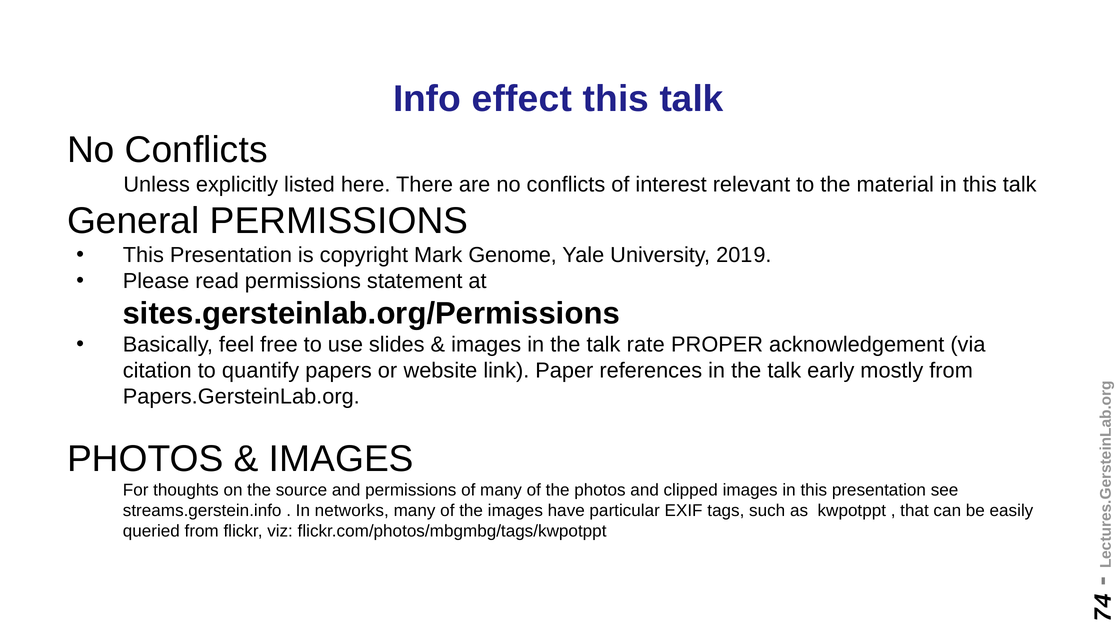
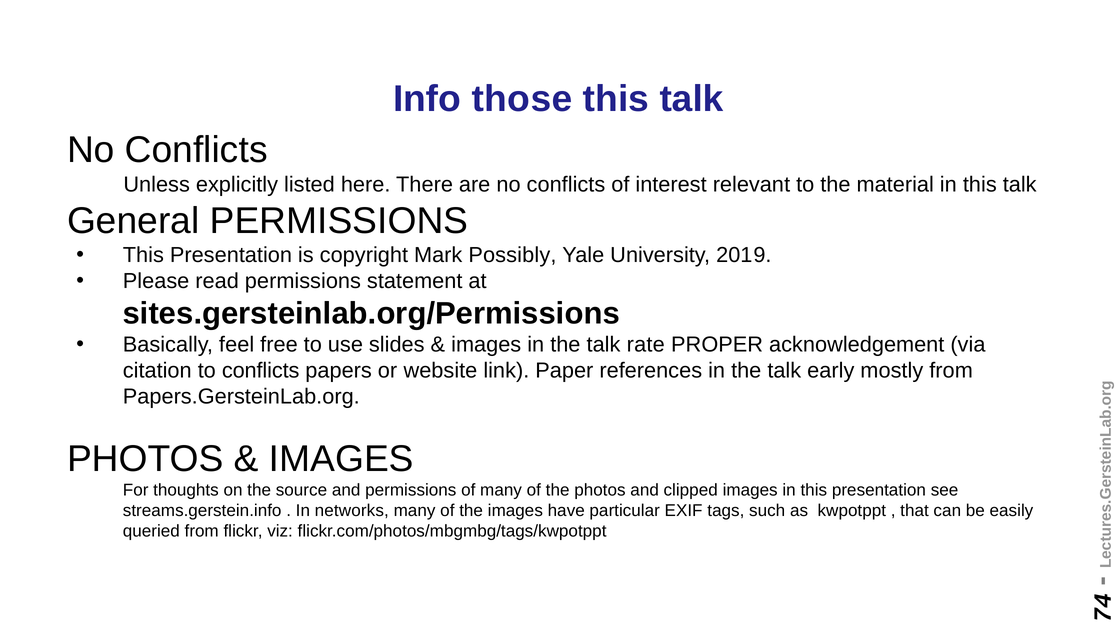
effect: effect -> those
Genome: Genome -> Possibly
to quantify: quantify -> conflicts
